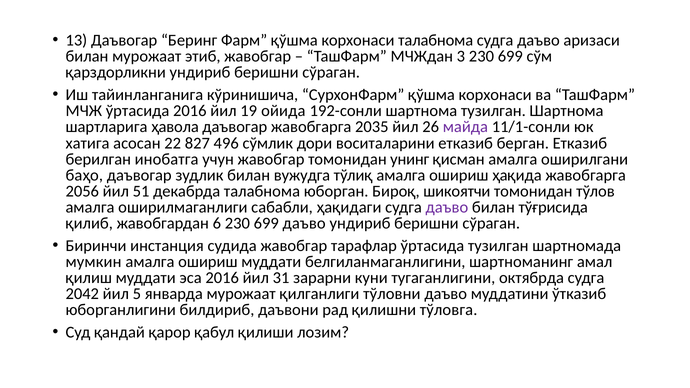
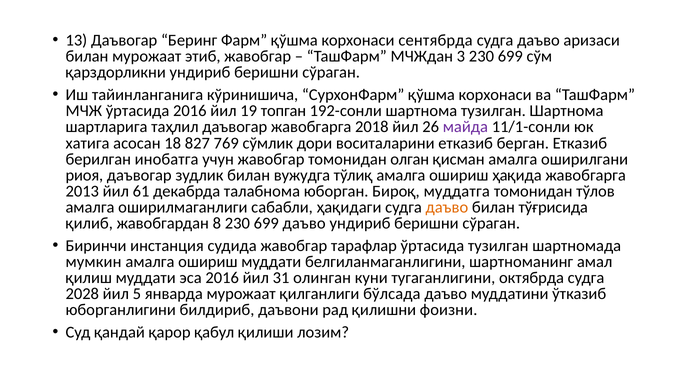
корхонаси талабнома: талабнома -> сентябрда
ойида: ойида -> топган
ҳавола: ҳавола -> таҳлил
2035: 2035 -> 2018
22: 22 -> 18
496: 496 -> 769
унинг: унинг -> олган
баҳо: баҳо -> риоя
2056: 2056 -> 2013
51: 51 -> 61
шикоятчи: шикоятчи -> муддатга
даъво at (447, 207) colour: purple -> orange
6: 6 -> 8
зарарни: зарарни -> олинган
2042: 2042 -> 2028
тўловни: тўловни -> бўлсада
тўловга: тўловга -> фоизни
